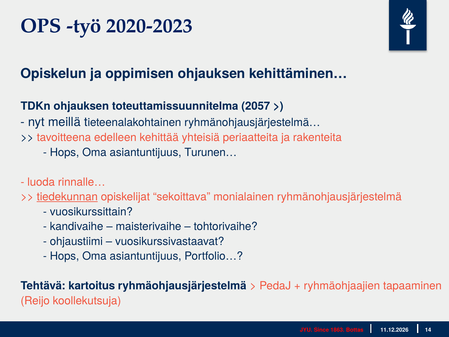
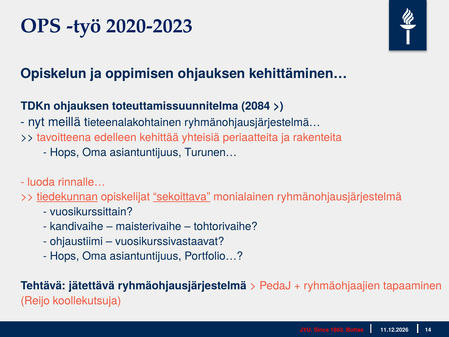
2057: 2057 -> 2084
sekoittava underline: none -> present
kartoitus: kartoitus -> jätettävä
